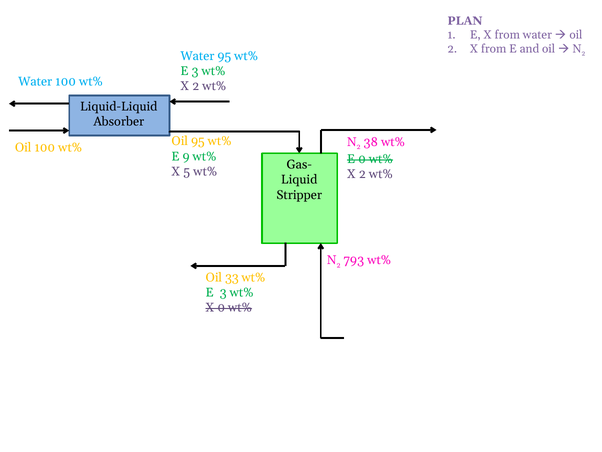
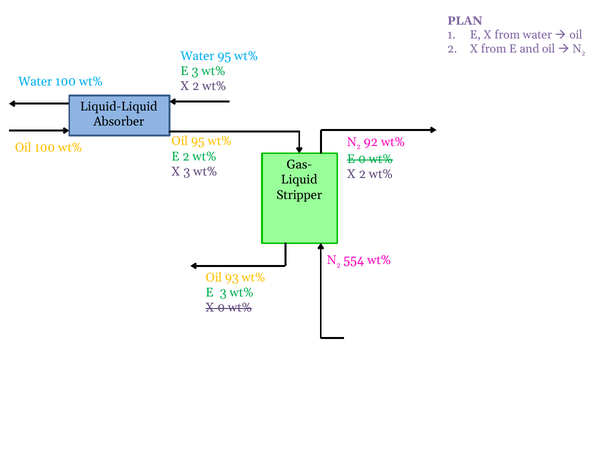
38: 38 -> 92
E 9: 9 -> 2
X 5: 5 -> 3
793: 793 -> 554
33: 33 -> 93
